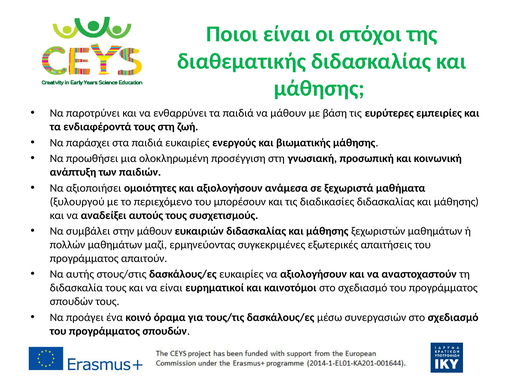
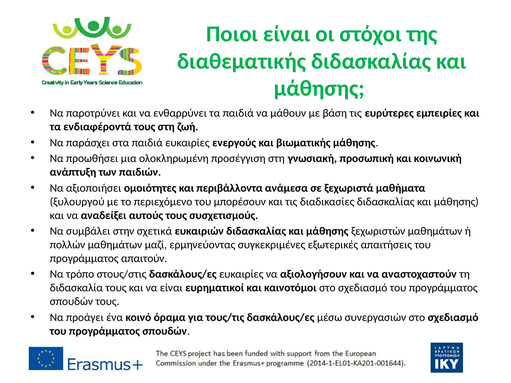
και αξιολογήσουν: αξιολογήσουν -> περιβάλλοντα
στην μάθουν: μάθουν -> σχετικά
αυτής: αυτής -> τρόπο
